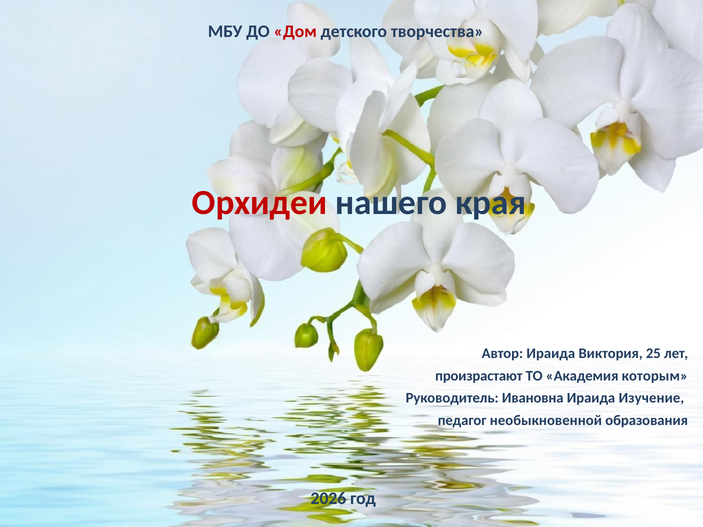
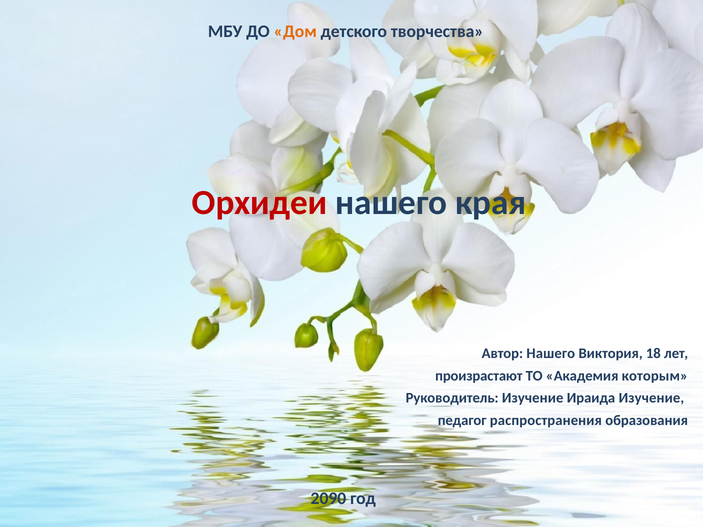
Дом colour: red -> orange
Автор Ираида: Ираида -> Нашего
25: 25 -> 18
Руководитель Ивановна: Ивановна -> Изучение
необыкновенной: необыкновенной -> распространения
2026: 2026 -> 2090
